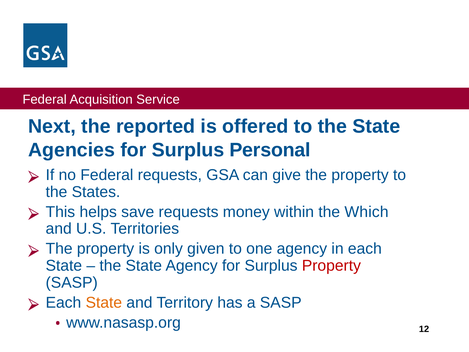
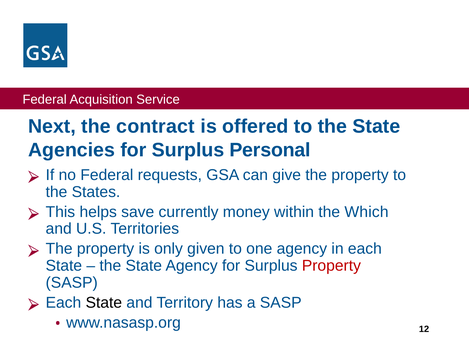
reported: reported -> contract
save requests: requests -> currently
State at (104, 302) colour: orange -> black
